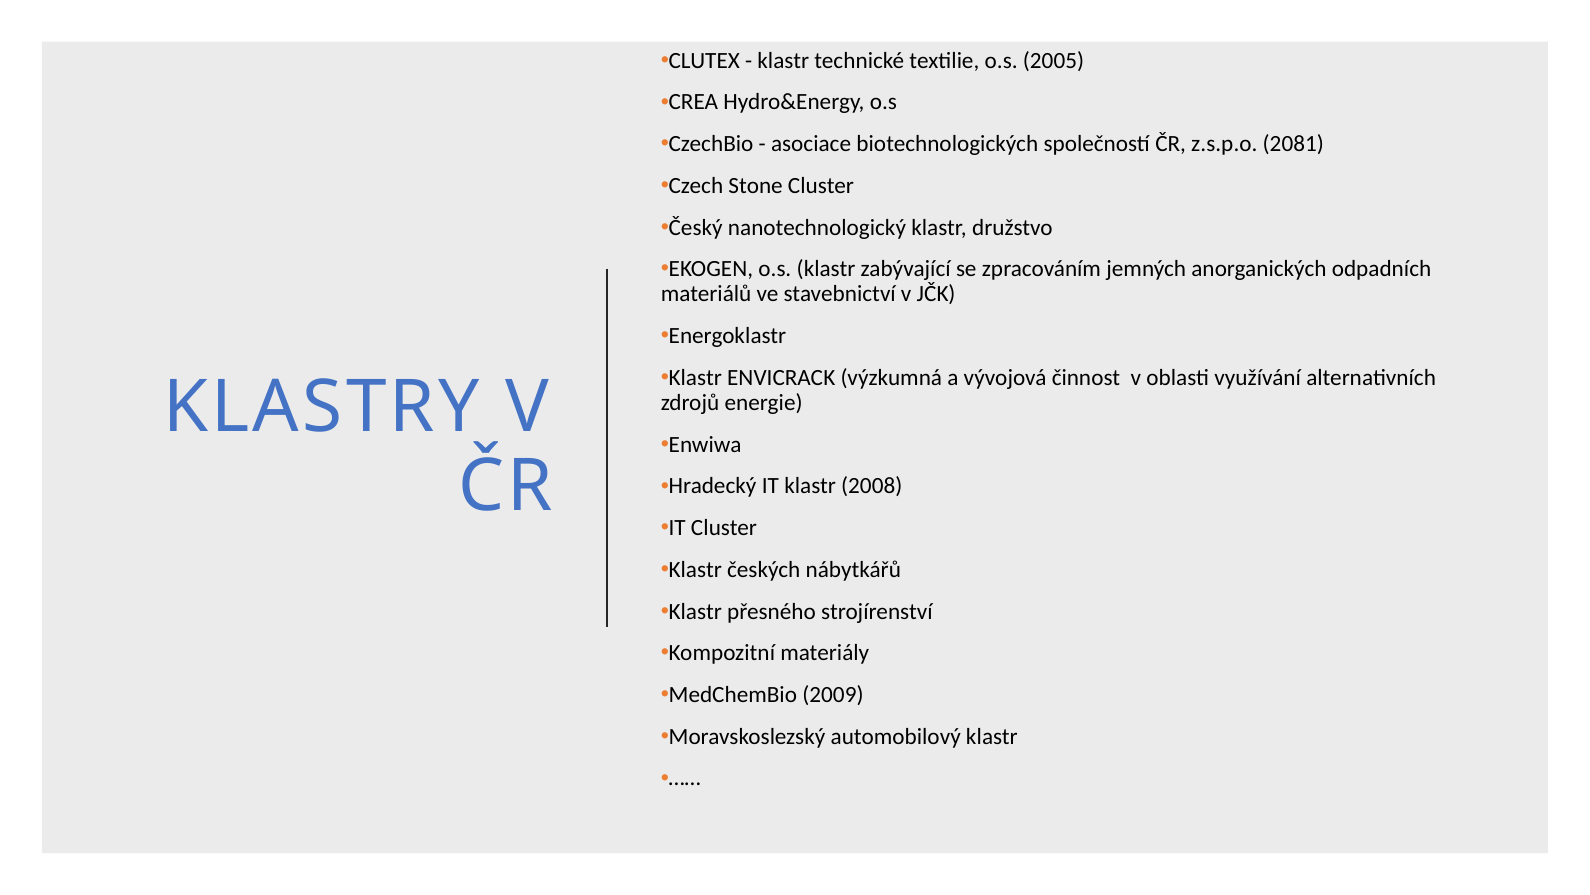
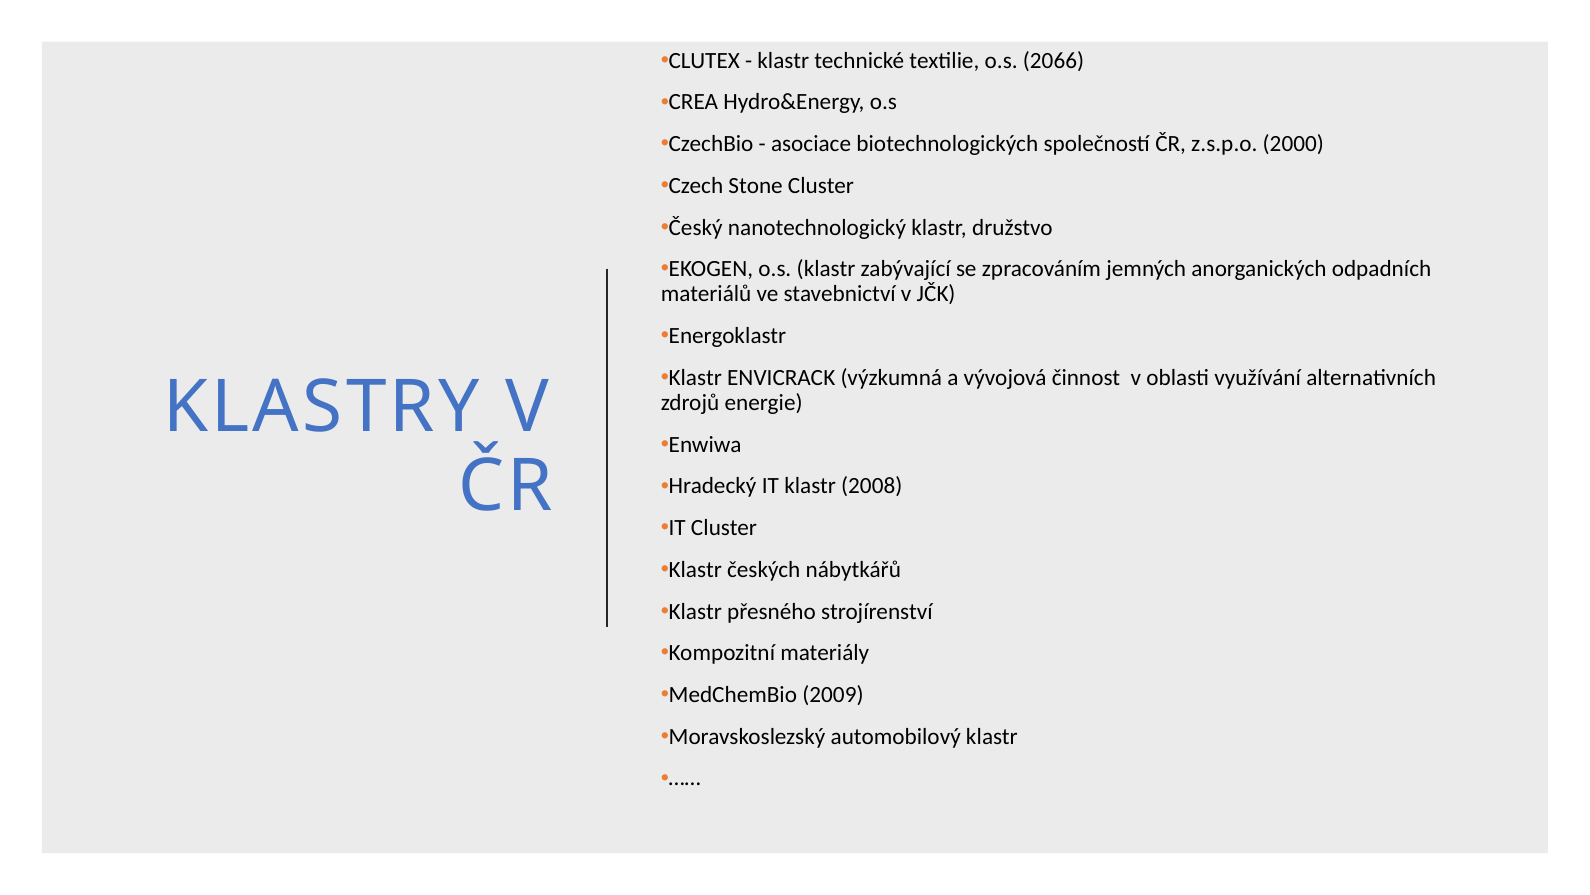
2005: 2005 -> 2066
2081: 2081 -> 2000
